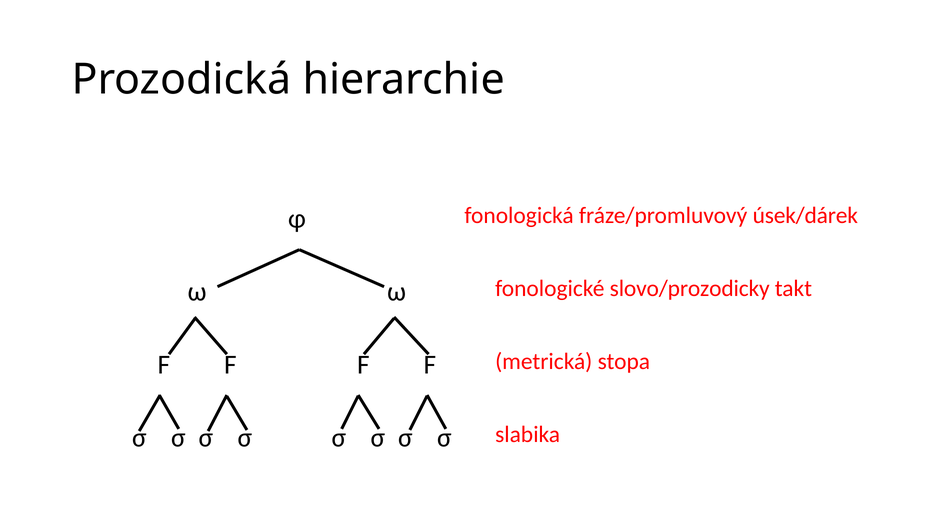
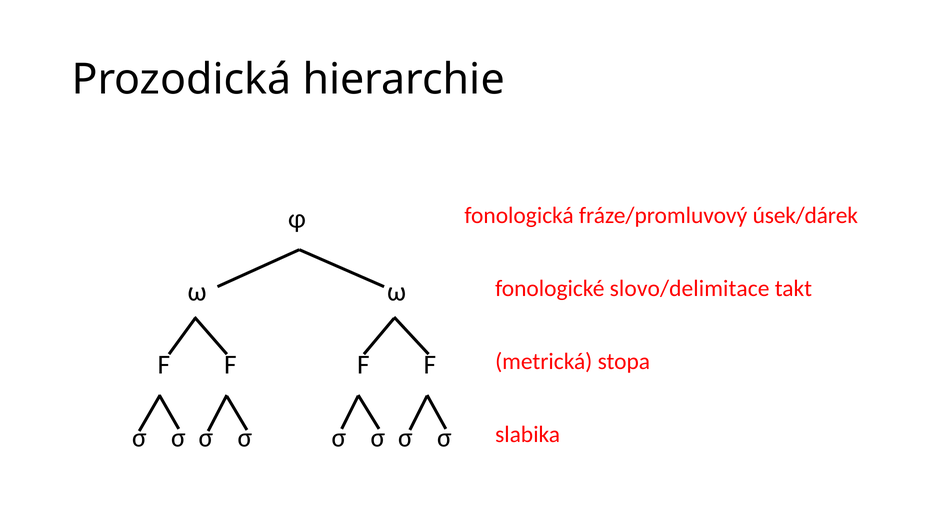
slovo/prozodicky: slovo/prozodicky -> slovo/delimitace
